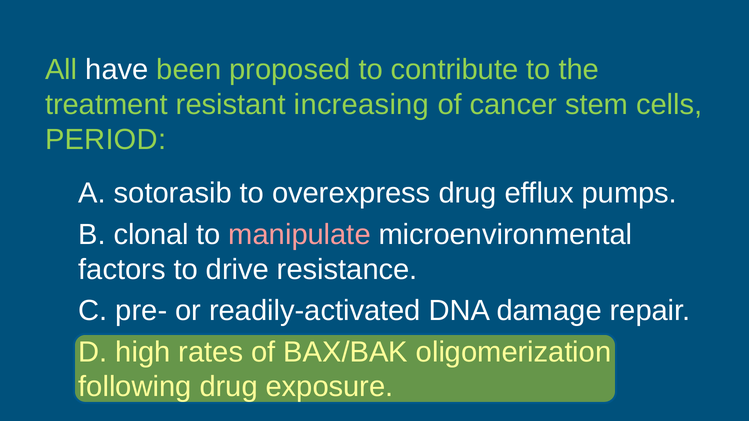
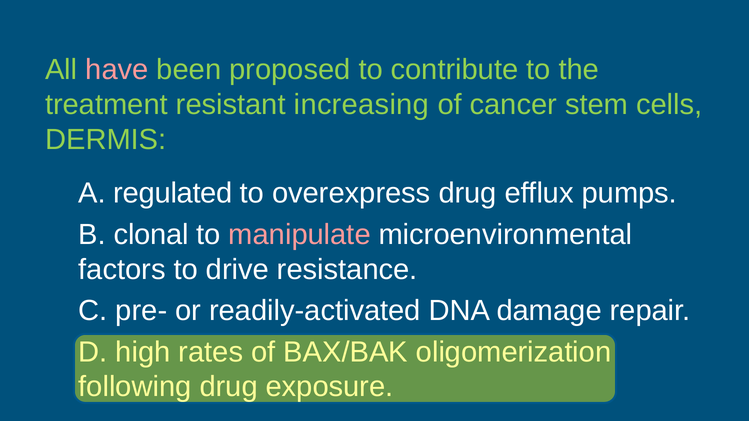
have colour: white -> pink
PERIOD: PERIOD -> DERMIS
sotorasib: sotorasib -> regulated
